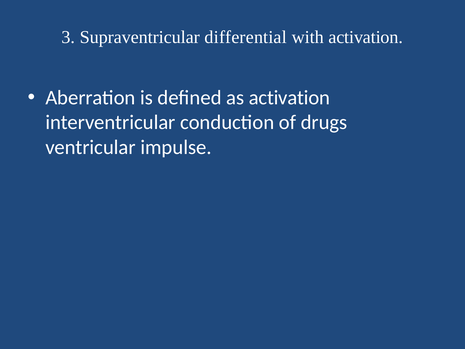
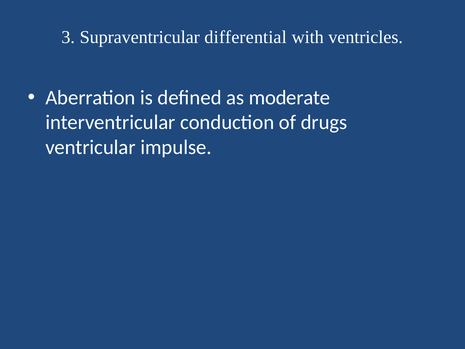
with activation: activation -> ventricles
as activation: activation -> moderate
